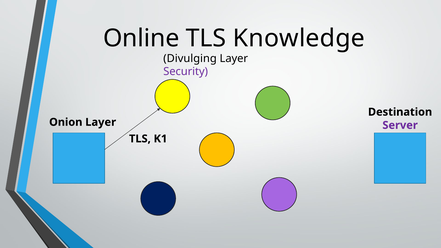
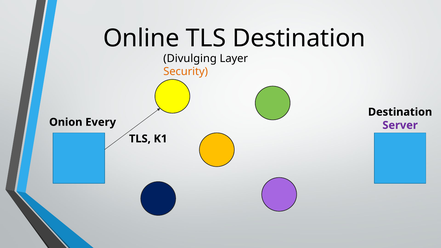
TLS Knowledge: Knowledge -> Destination
Security colour: purple -> orange
Onion Layer: Layer -> Every
